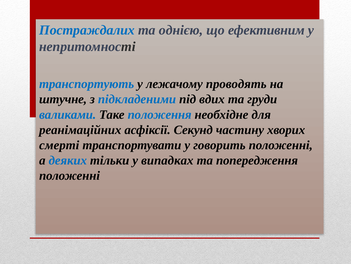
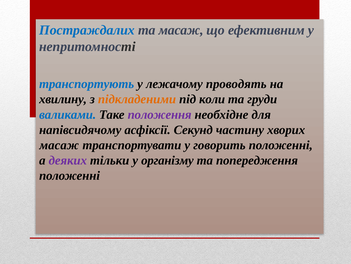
та однією: однією -> масаж
штучне: штучне -> хвилину
підкладеними colour: blue -> orange
вдих: вдих -> коли
положення colour: blue -> purple
реанімаційних: реанімаційних -> напівсидячому
смерті at (59, 145): смерті -> масаж
деяких colour: blue -> purple
випадках: випадках -> організму
